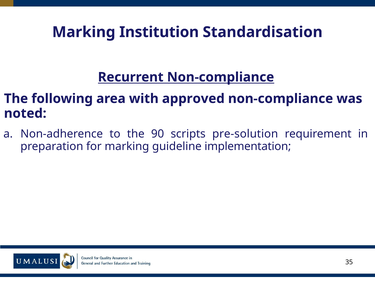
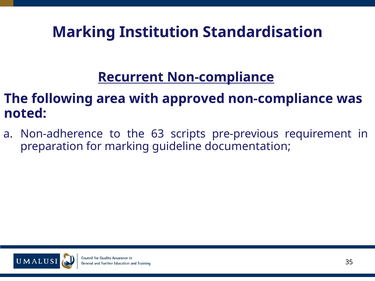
90: 90 -> 63
pre-solution: pre-solution -> pre-previous
implementation: implementation -> documentation
